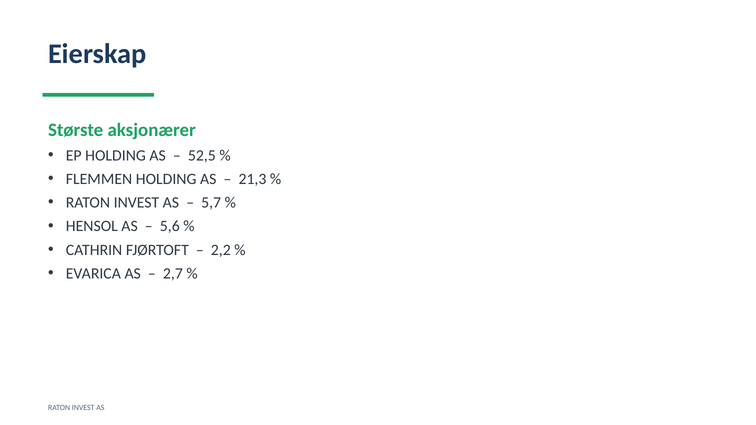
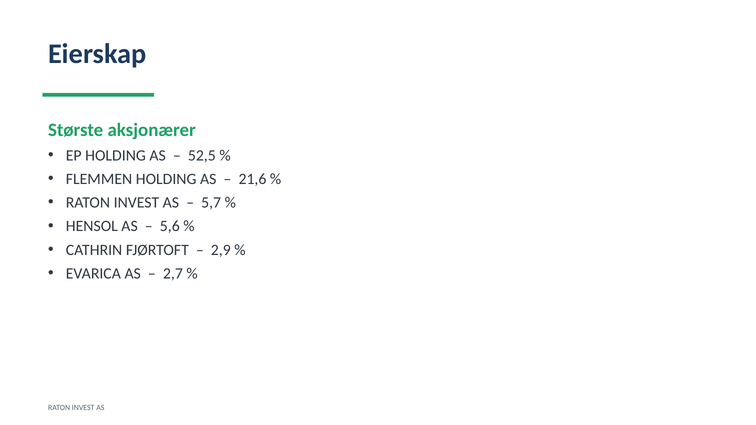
21,3: 21,3 -> 21,6
2,2: 2,2 -> 2,9
